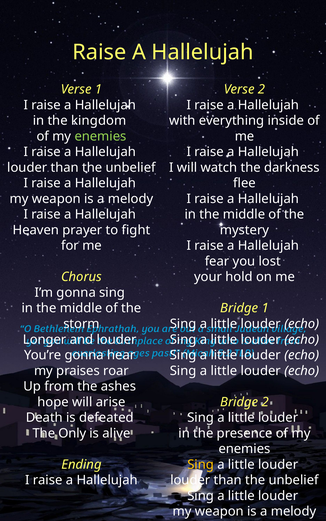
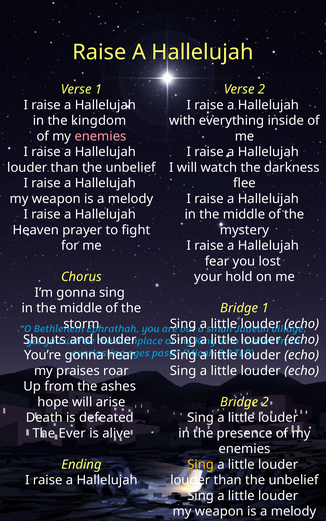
enemies at (100, 136) colour: light green -> pink
Longer: Longer -> Shouts
Only: Only -> Ever
